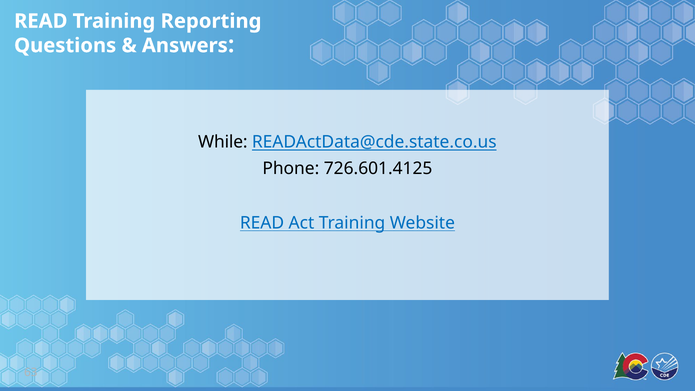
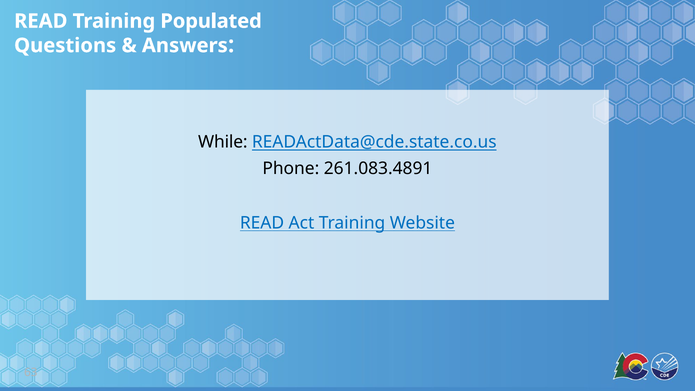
Reporting: Reporting -> Populated
726.601.4125: 726.601.4125 -> 261.083.4891
